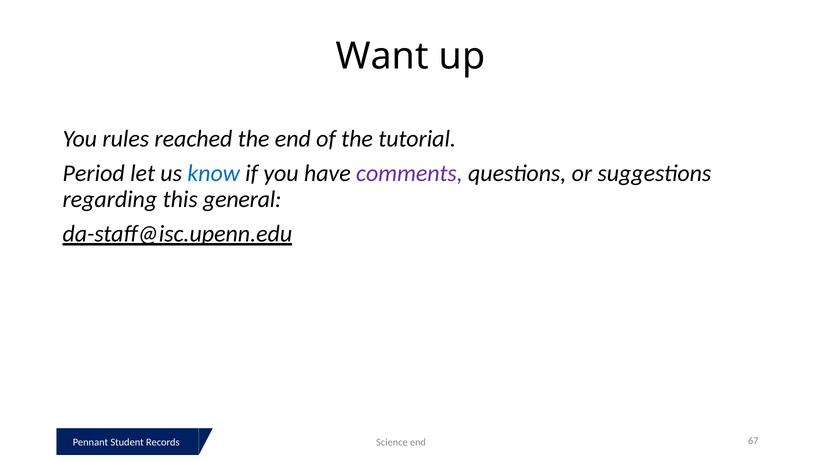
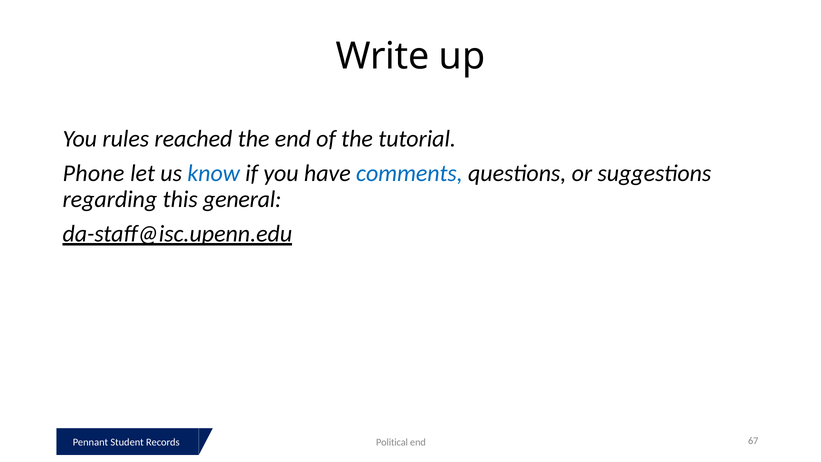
Want: Want -> Write
Period: Period -> Phone
comments colour: purple -> blue
Science: Science -> Political
